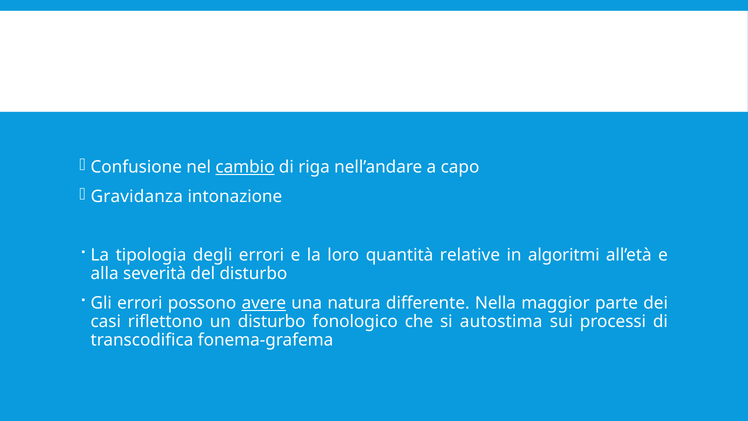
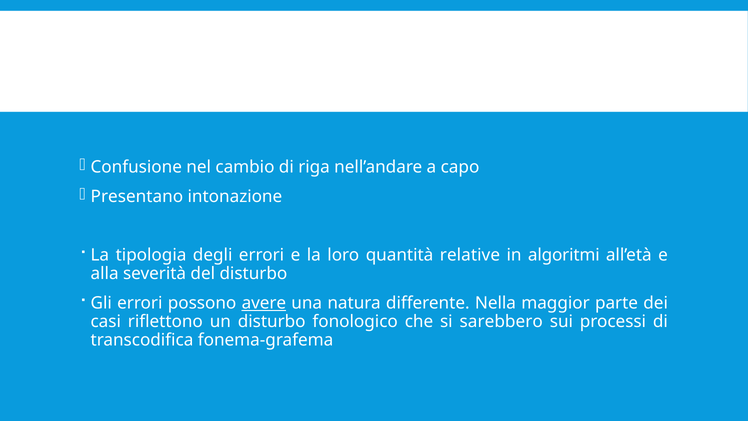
cambio underline: present -> none
Gravidanza: Gravidanza -> Presentano
autostima: autostima -> sarebbero
